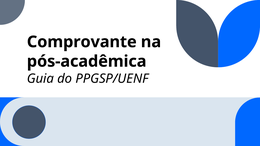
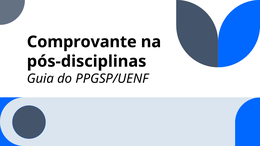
pós-acadêmica: pós-acadêmica -> pós-disciplinas
